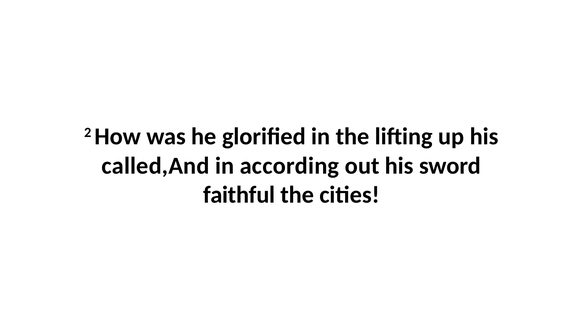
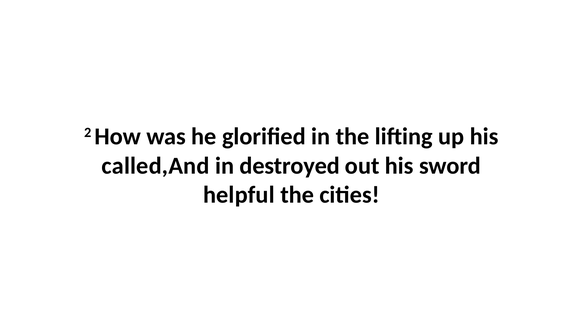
according: according -> destroyed
faithful: faithful -> helpful
